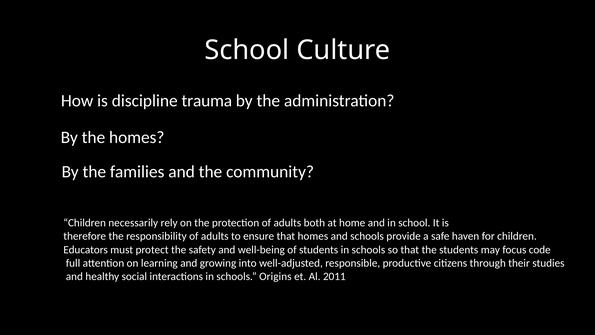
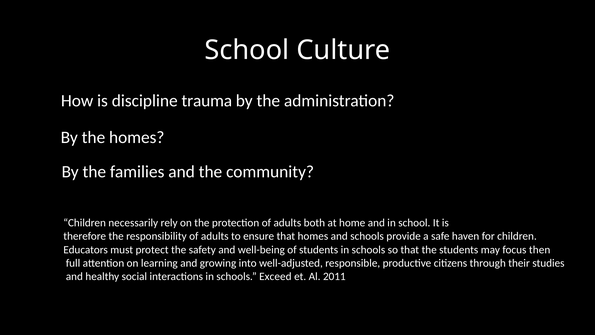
code: code -> then
Origins: Origins -> Exceed
